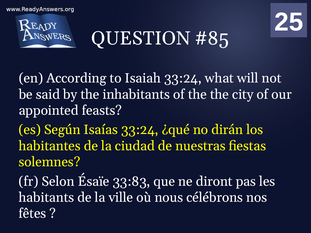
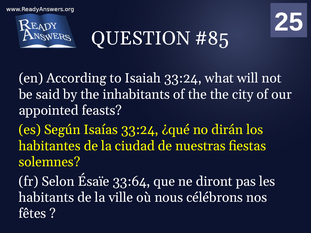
33:83: 33:83 -> 33:64
